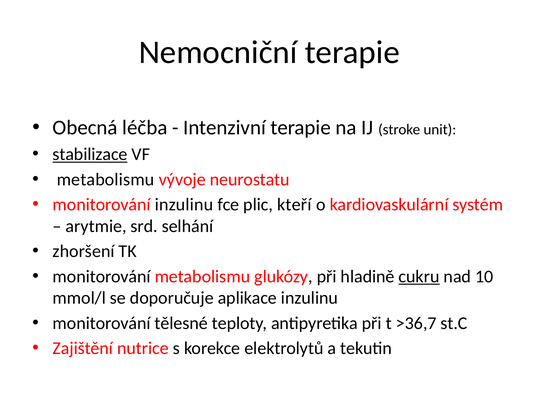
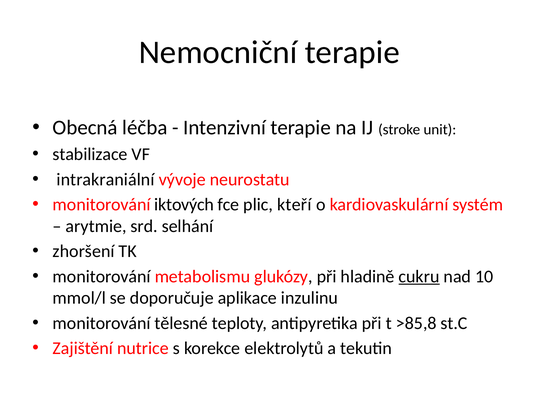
stabilizace underline: present -> none
metabolismu at (106, 180): metabolismu -> intrakraniální
monitorování inzulinu: inzulinu -> iktových
˃36,7: ˃36,7 -> ˃85,8
